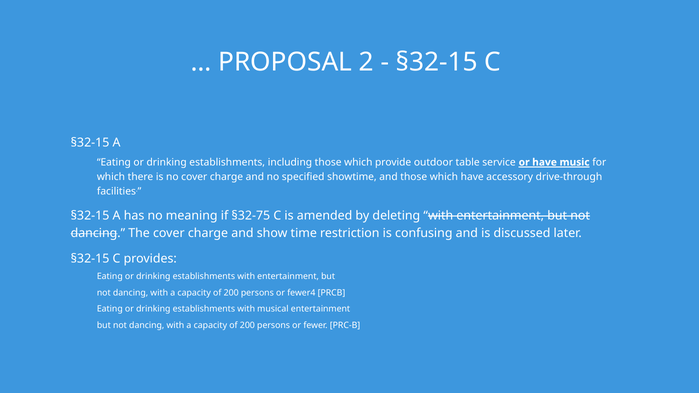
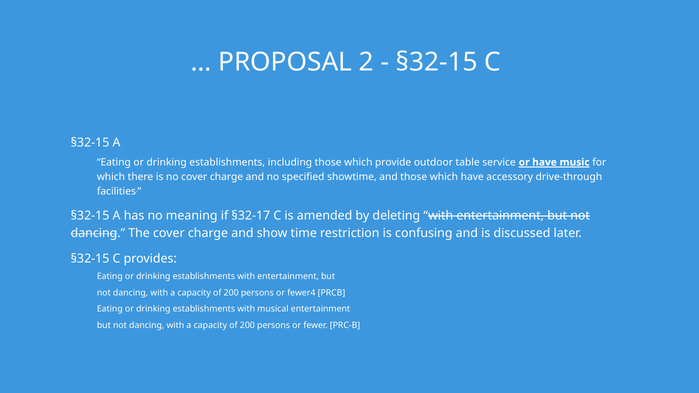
§32-75: §32-75 -> §32-17
